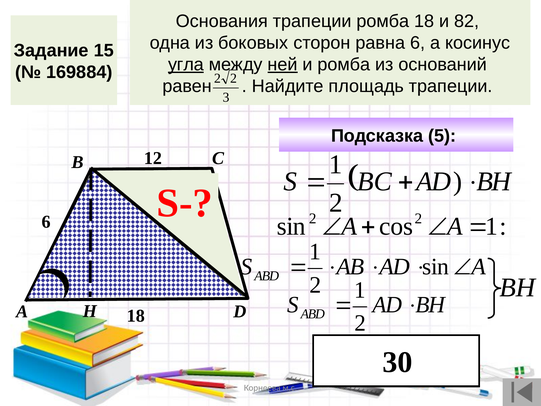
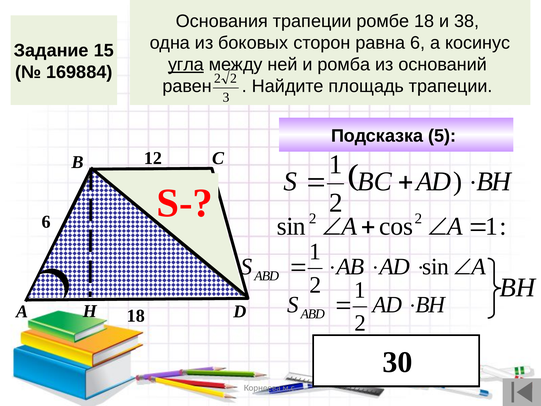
трапеции ромба: ромба -> ромбе
82: 82 -> 38
ней underline: present -> none
